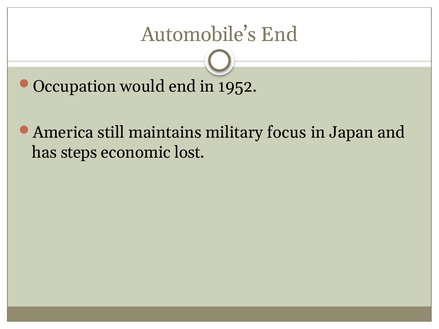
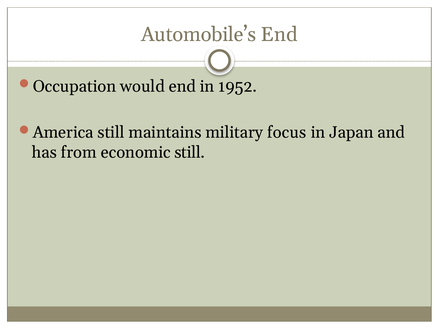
steps: steps -> from
economic lost: lost -> still
